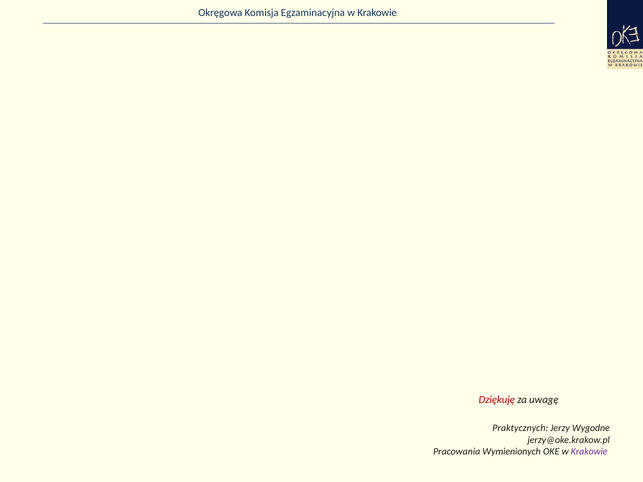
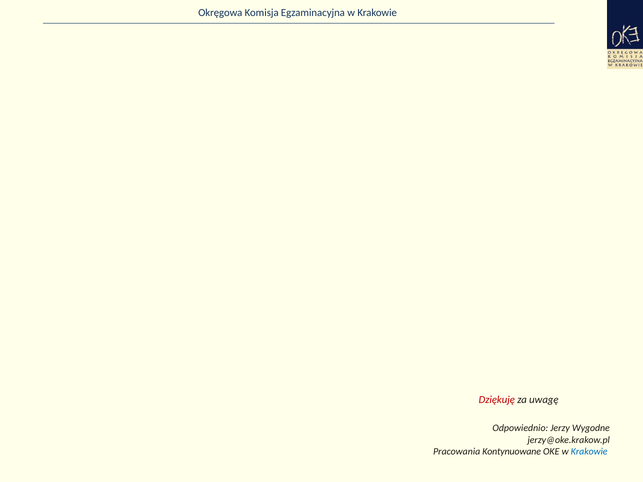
Praktycznych: Praktycznych -> Odpowiednio
Wymienionych: Wymienionych -> Kontynuowane
Krakowie at (589, 452) colour: purple -> blue
